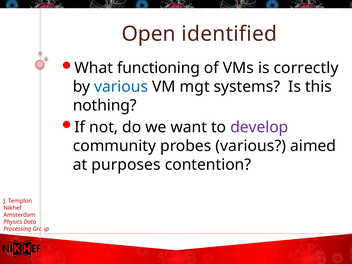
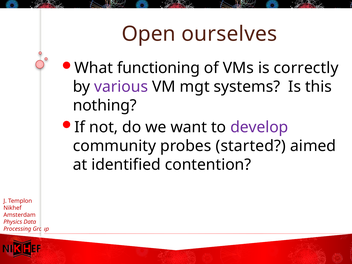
identified: identified -> ourselves
various at (121, 87) colour: blue -> purple
probes various: various -> started
purposes: purposes -> identified
